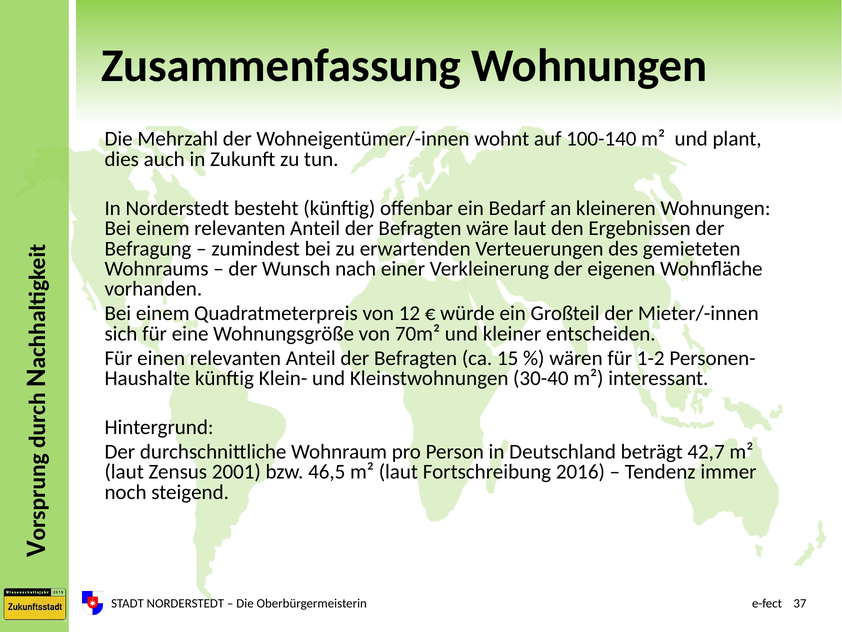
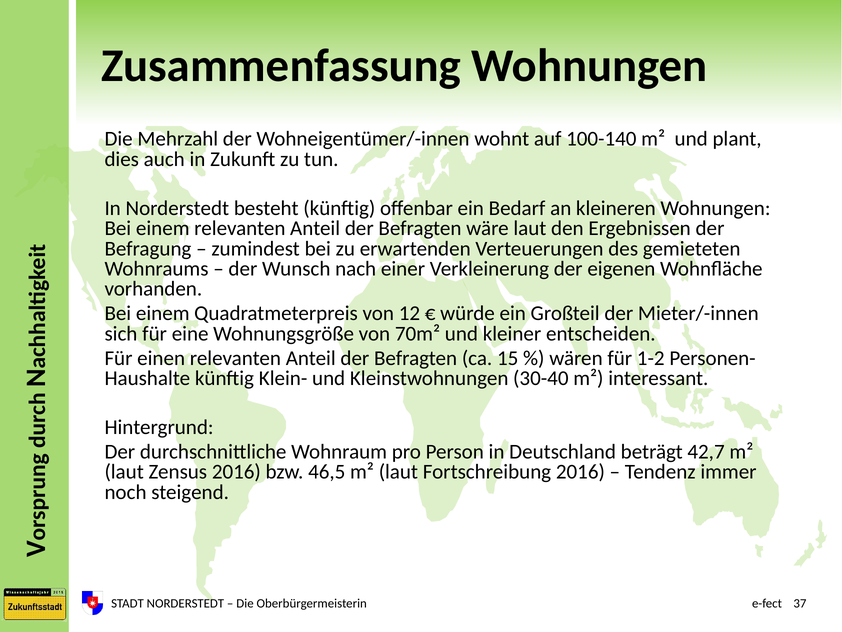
Zensus 2001: 2001 -> 2016
